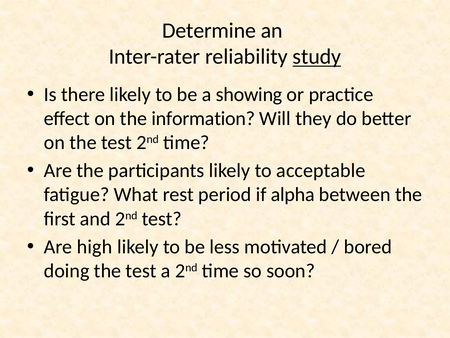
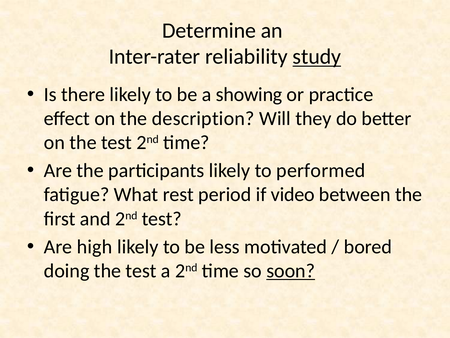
information: information -> description
acceptable: acceptable -> performed
alpha: alpha -> video
soon underline: none -> present
